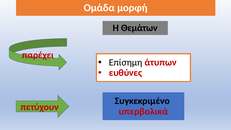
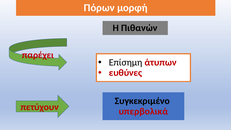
Ομάδα: Ομάδα -> Πόρων
Θεμάτων: Θεμάτων -> Πιθανών
